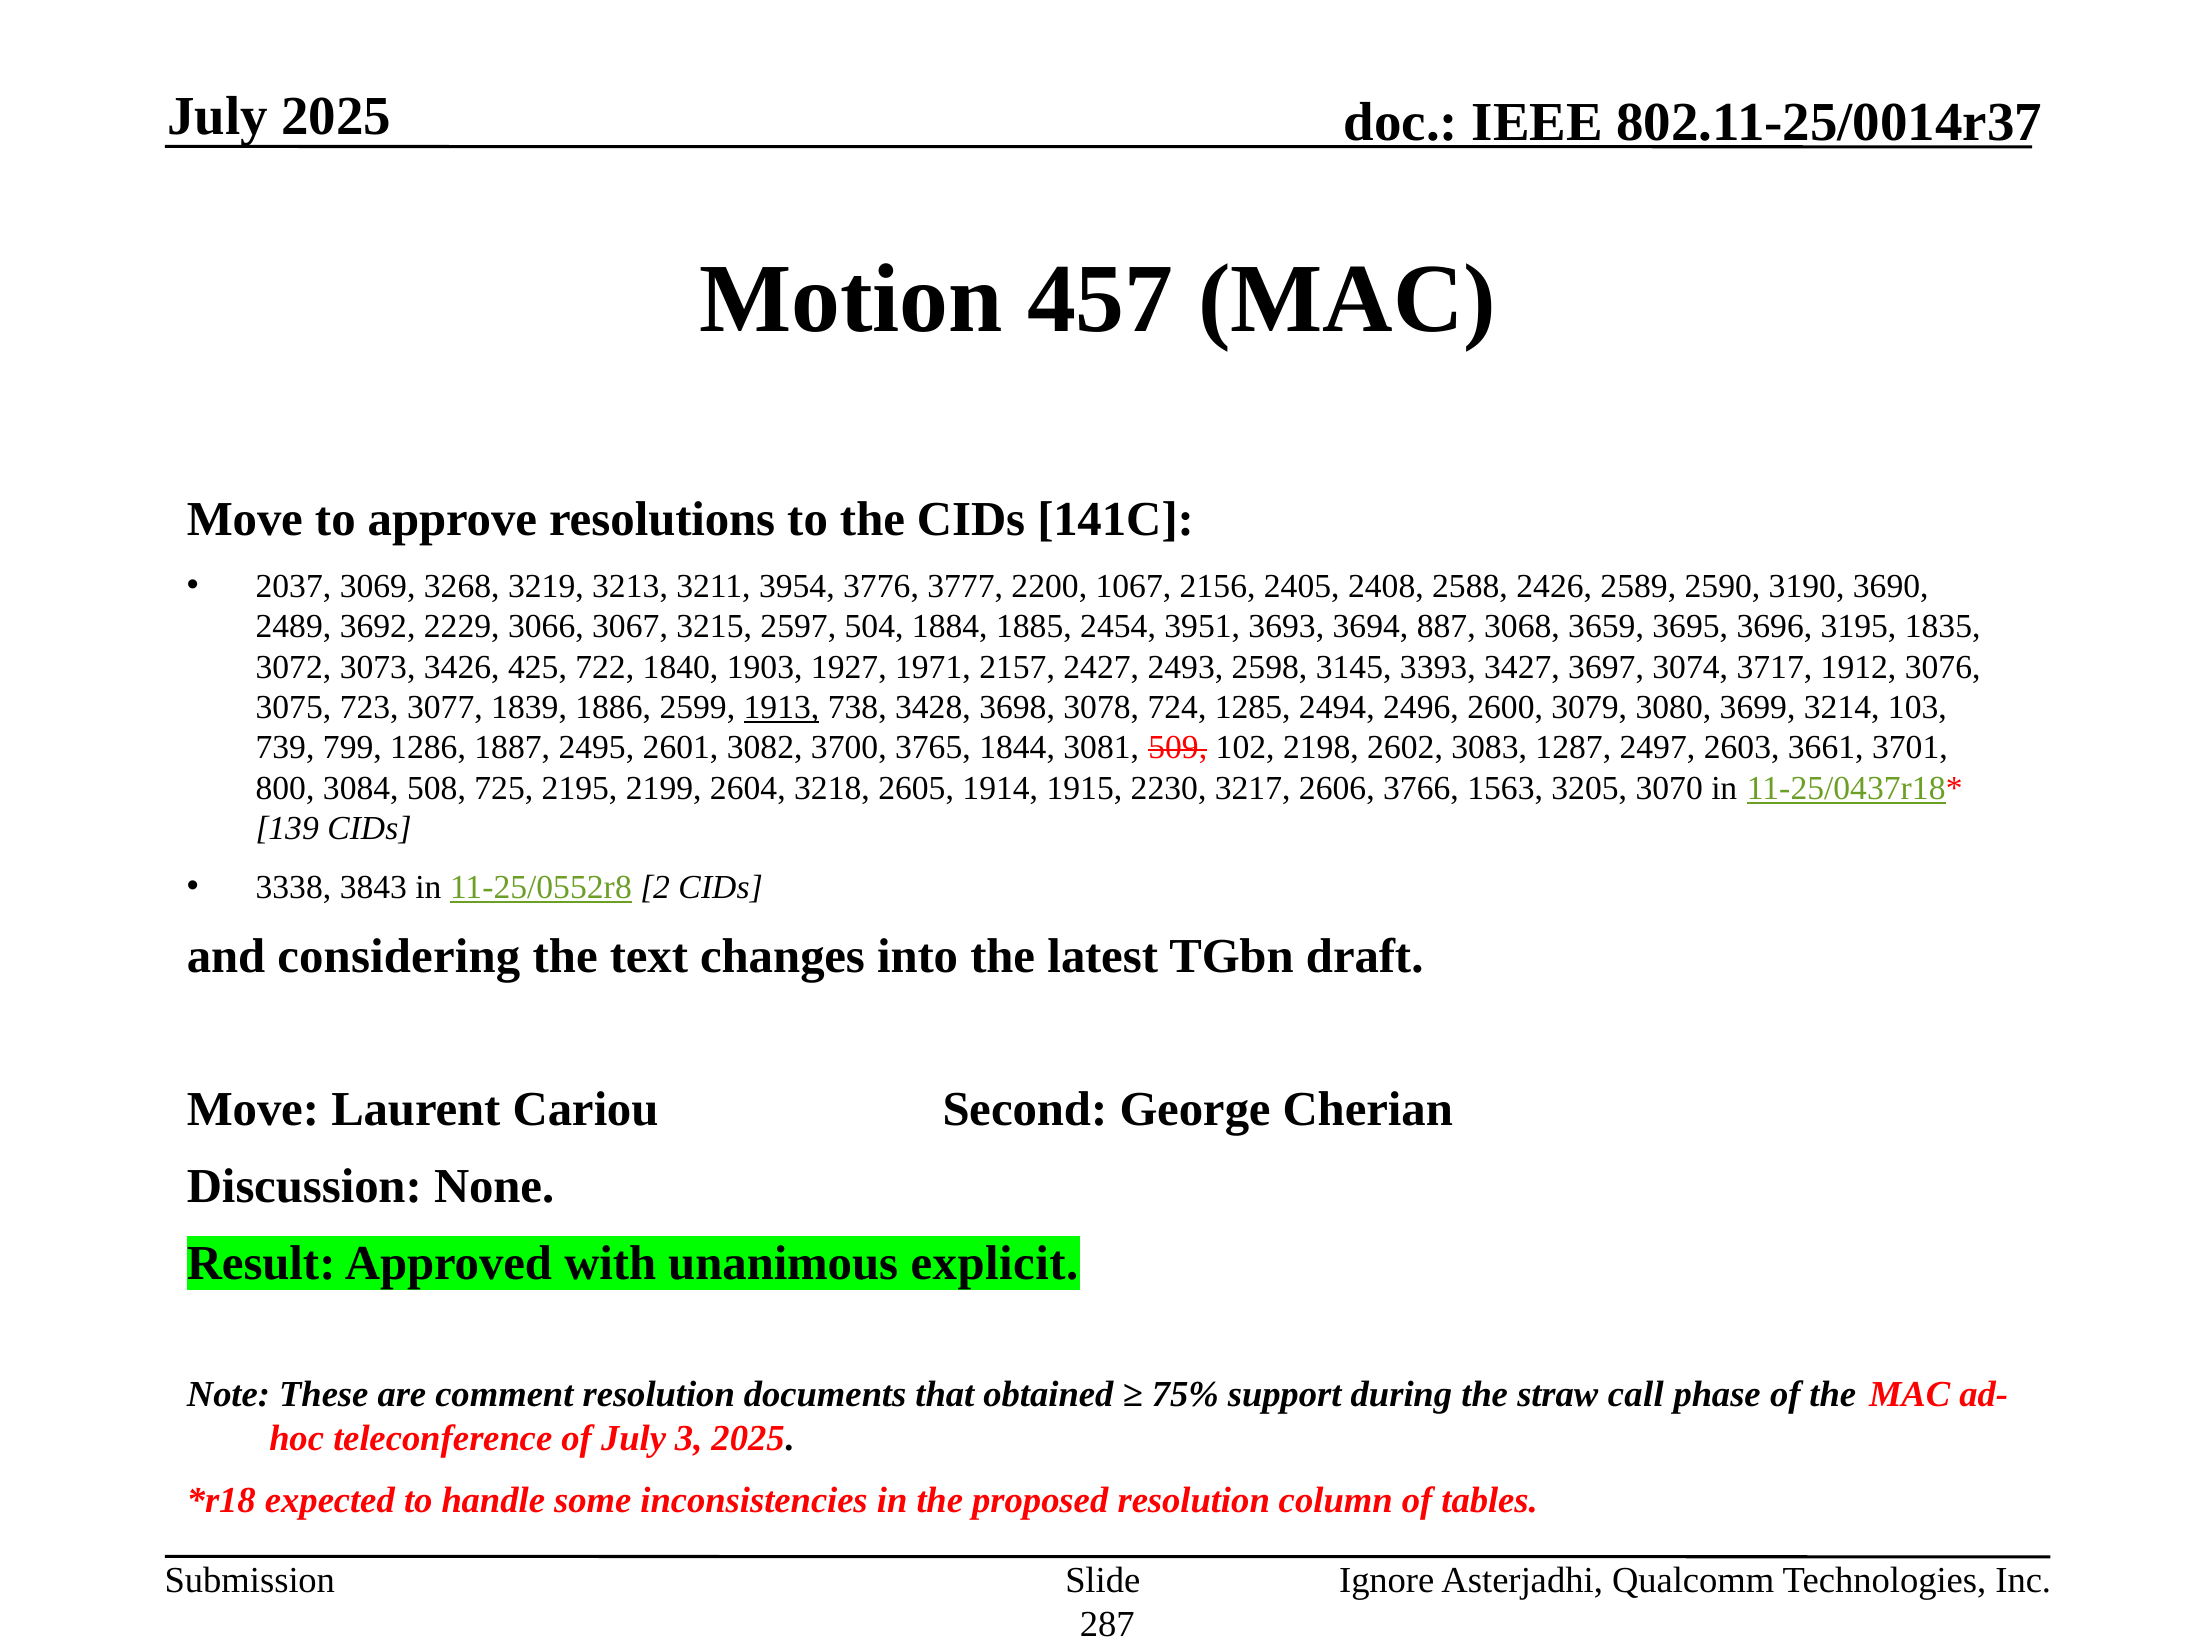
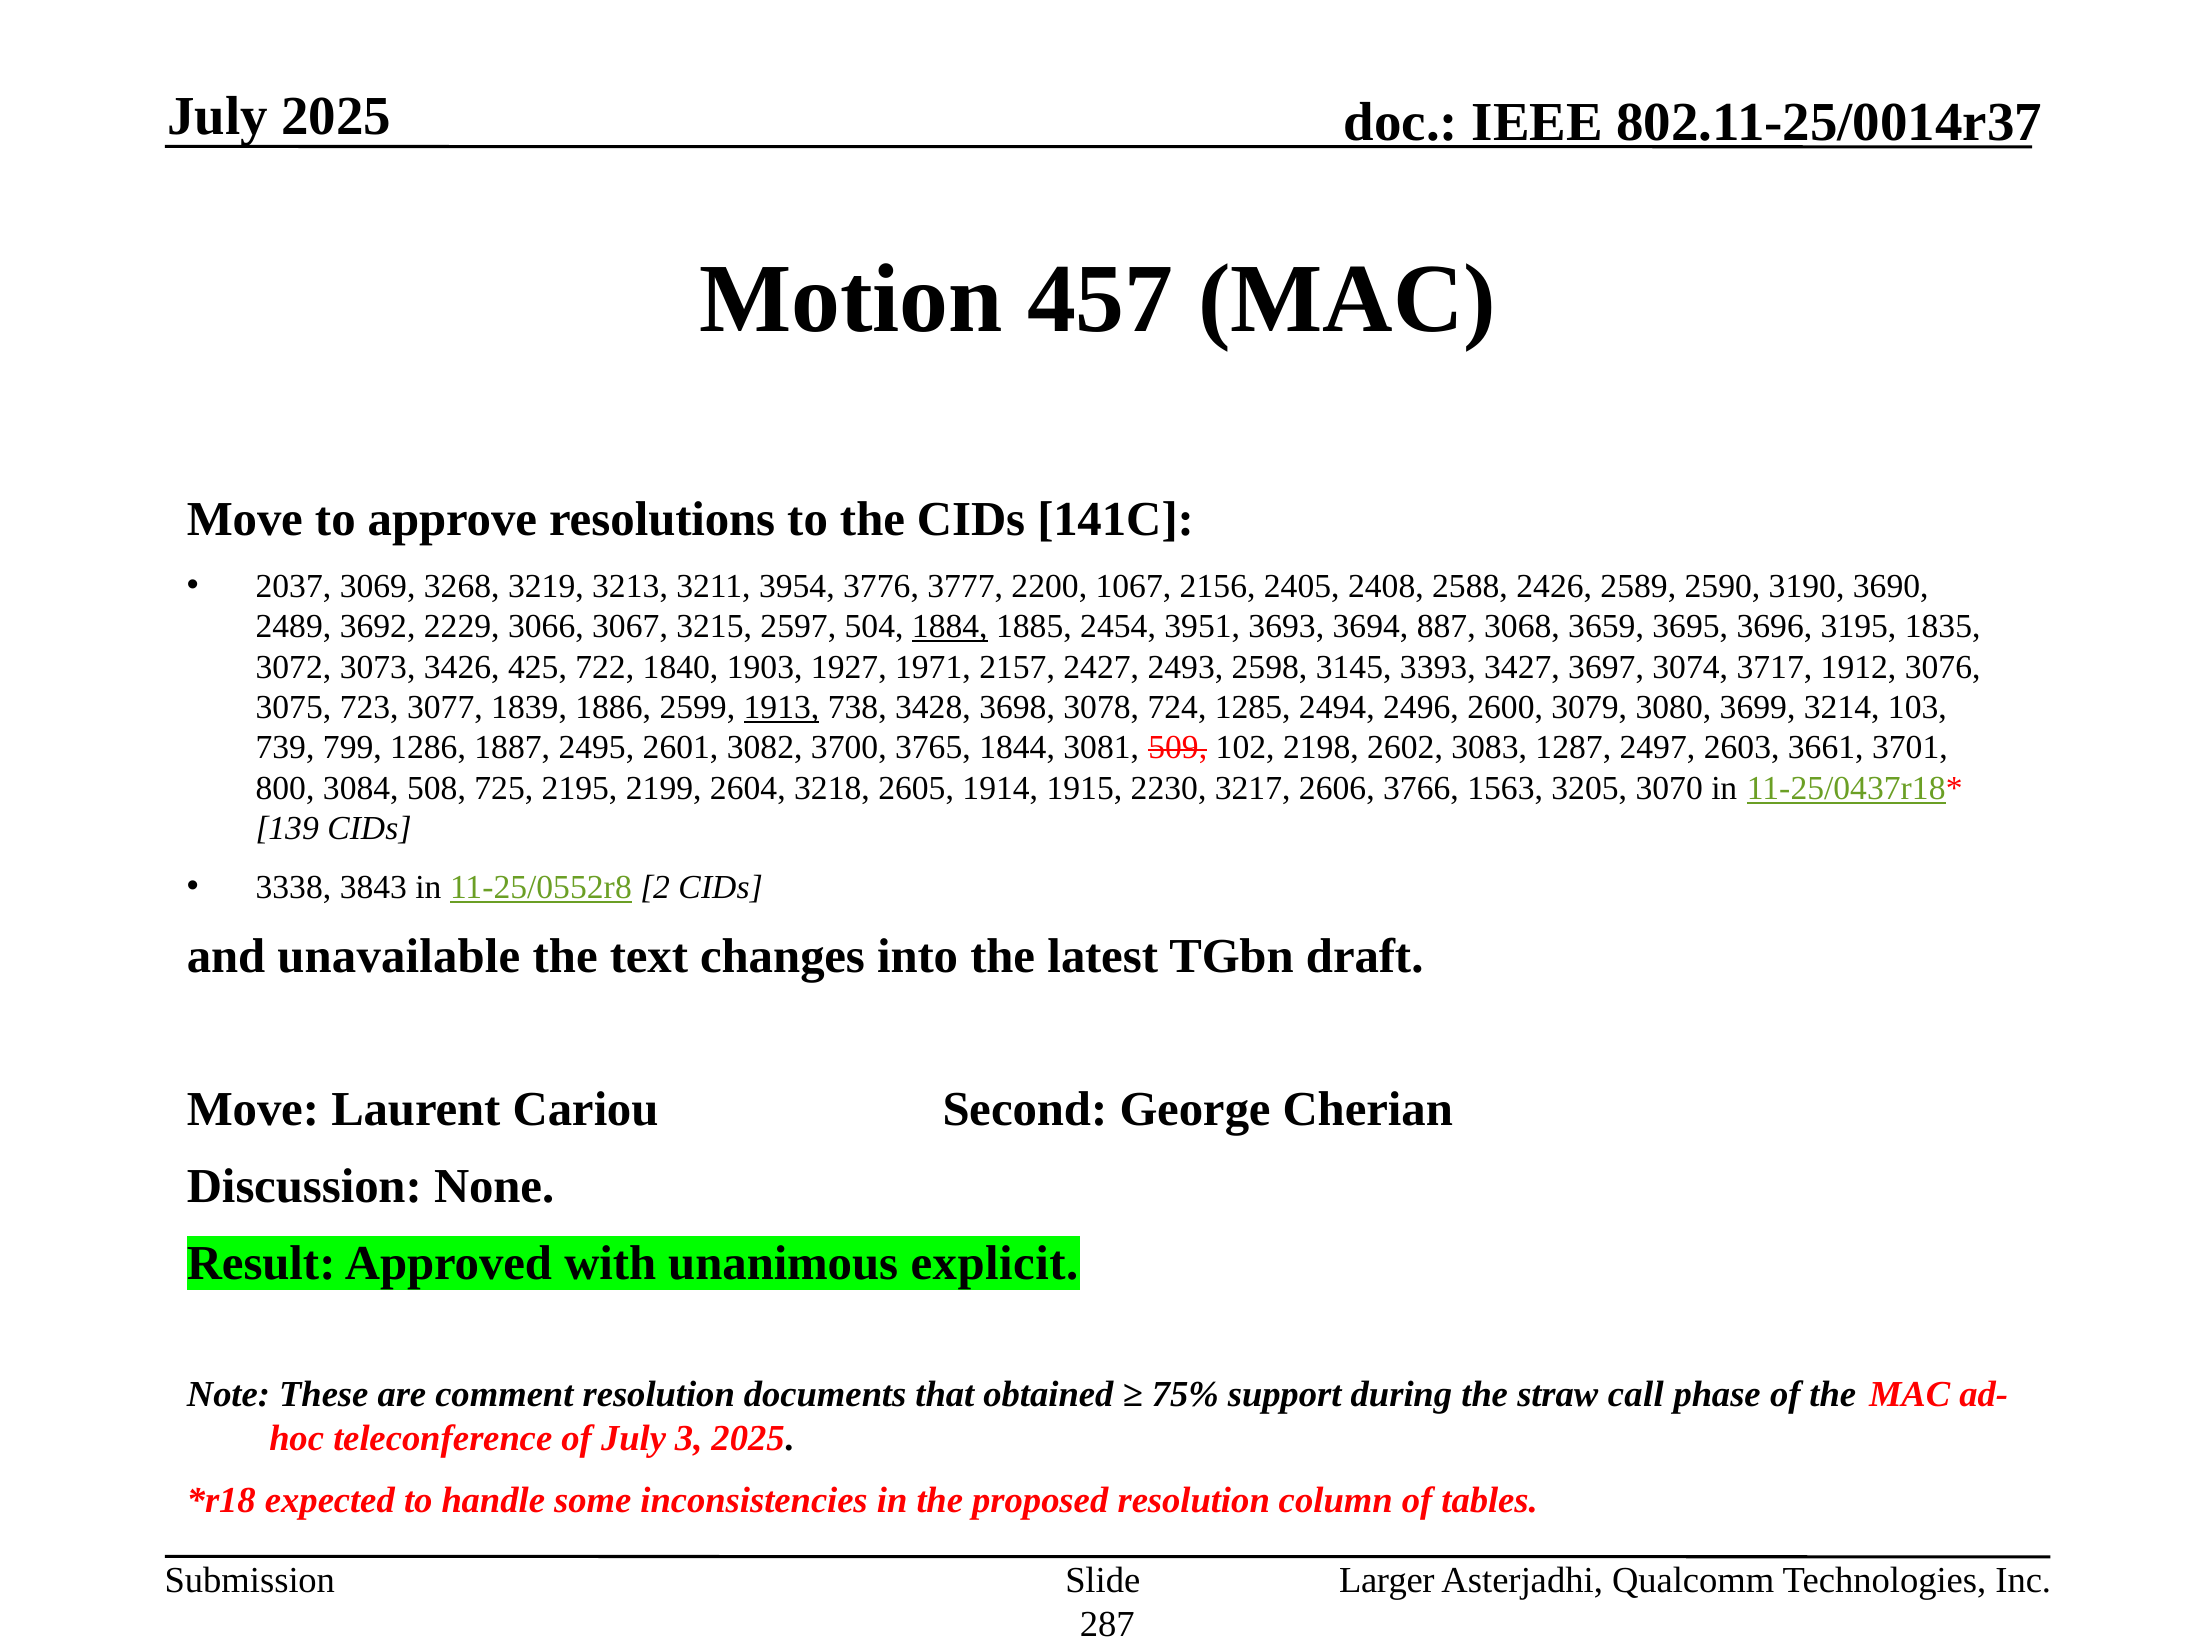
1884 underline: none -> present
considering: considering -> unavailable
Ignore: Ignore -> Larger
